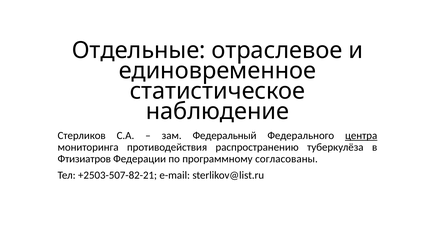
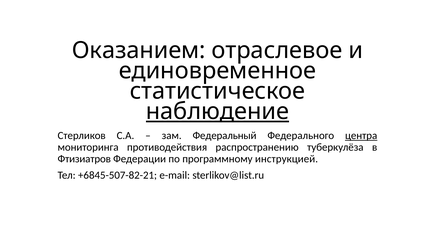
Отдельные: Отдельные -> Оказанием
наблюдение underline: none -> present
согласованы: согласованы -> инструкцией
+2503-507-82-21: +2503-507-82-21 -> +6845-507-82-21
